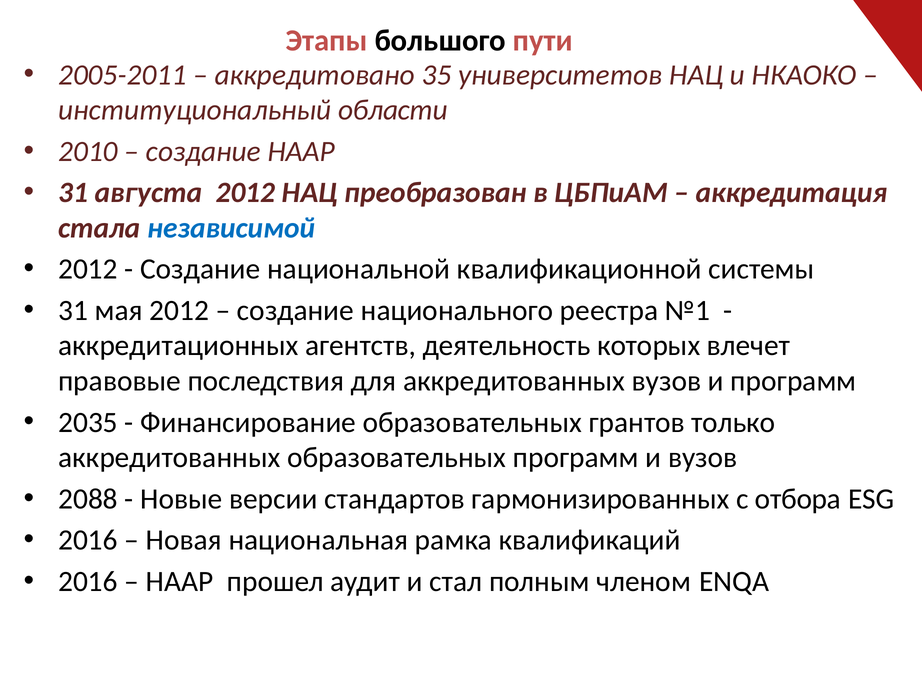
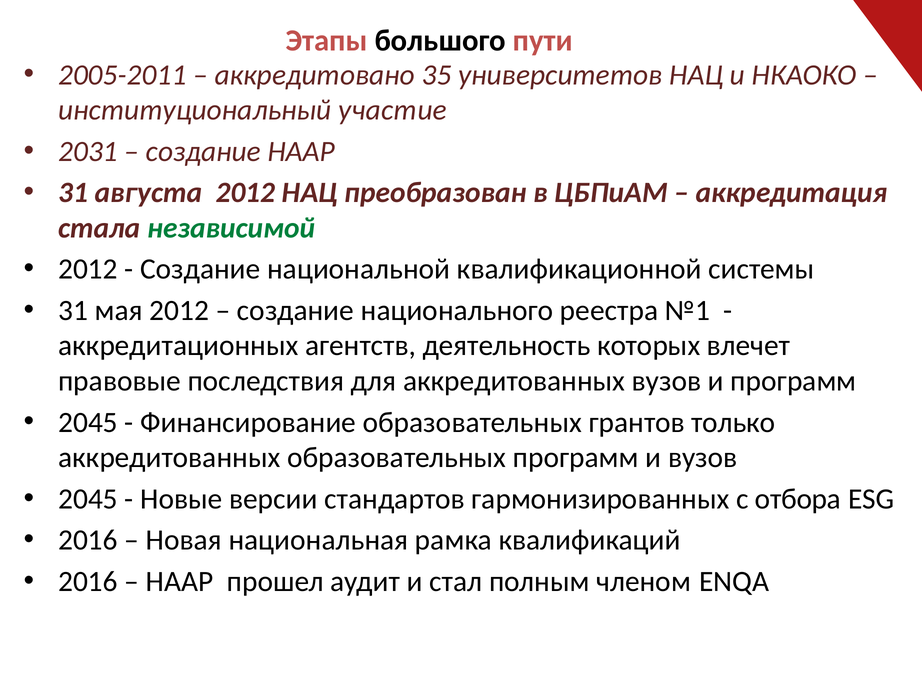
области: области -> участие
2010: 2010 -> 2031
независимой colour: blue -> green
2035 at (88, 422): 2035 -> 2045
2088 at (88, 499): 2088 -> 2045
